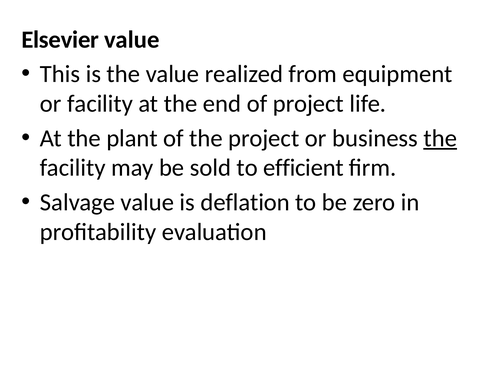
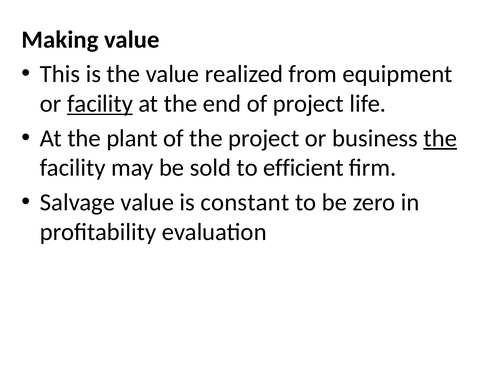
Elsevier: Elsevier -> Making
facility at (100, 104) underline: none -> present
deflation: deflation -> constant
